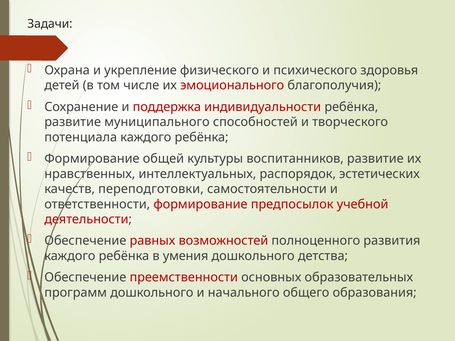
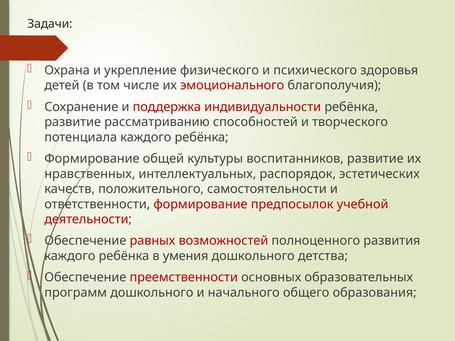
муниципального: муниципального -> рассматриванию
переподготовки: переподготовки -> положительного
